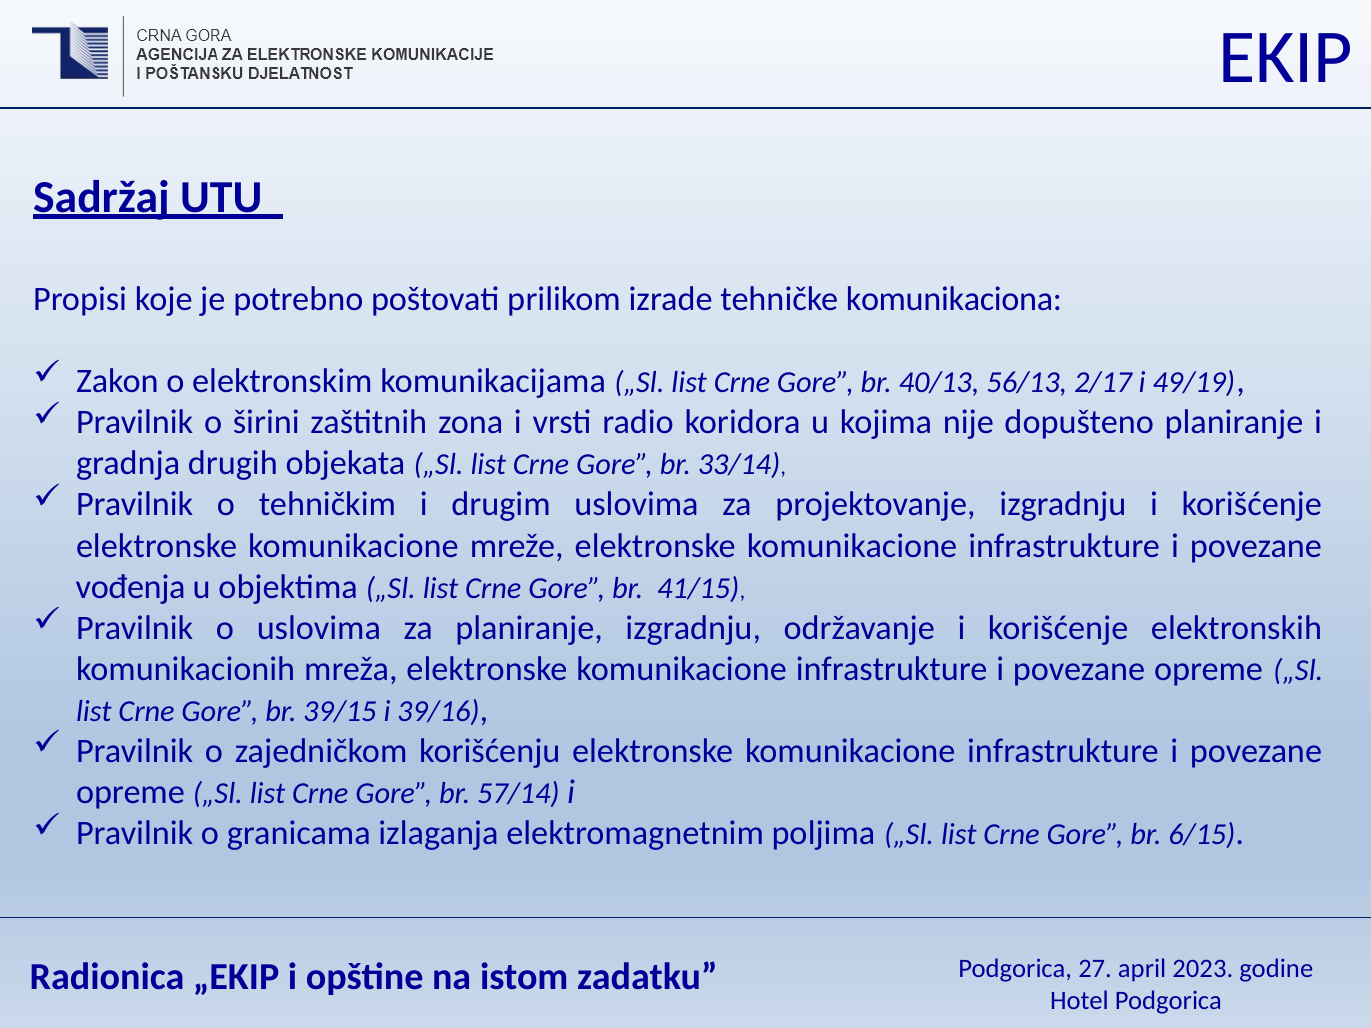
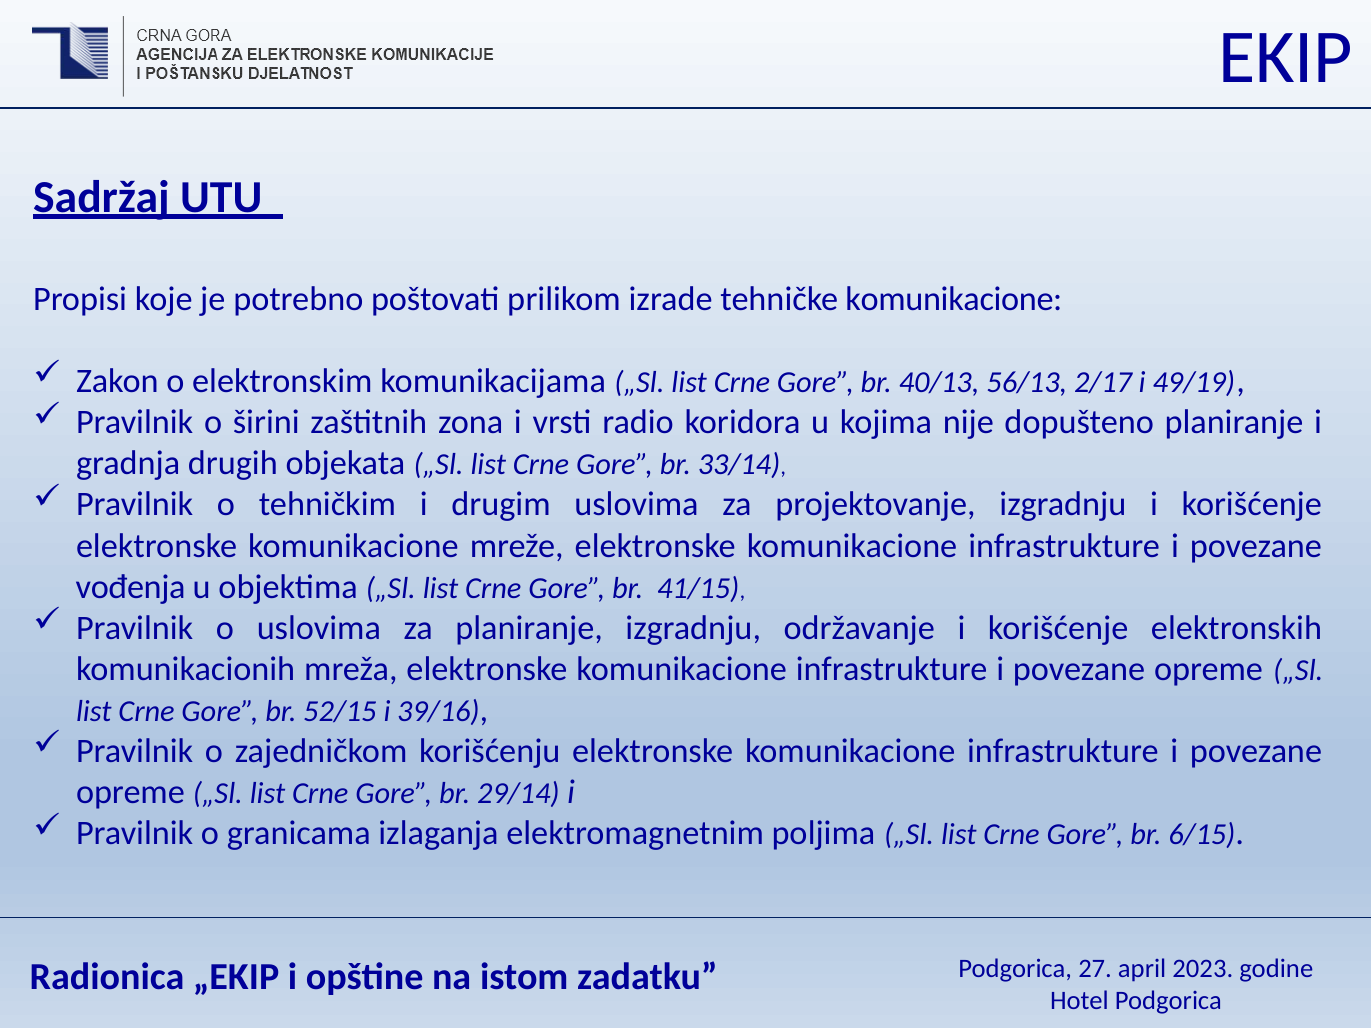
tehničke komunikaciona: komunikaciona -> komunikacione
39/15: 39/15 -> 52/15
57/14: 57/14 -> 29/14
